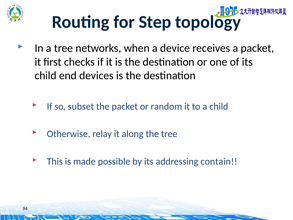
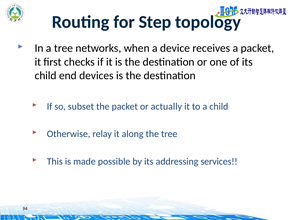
random: random -> actually
contain: contain -> services
